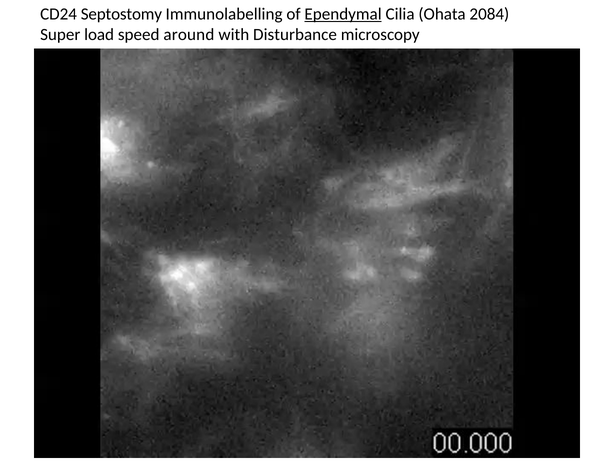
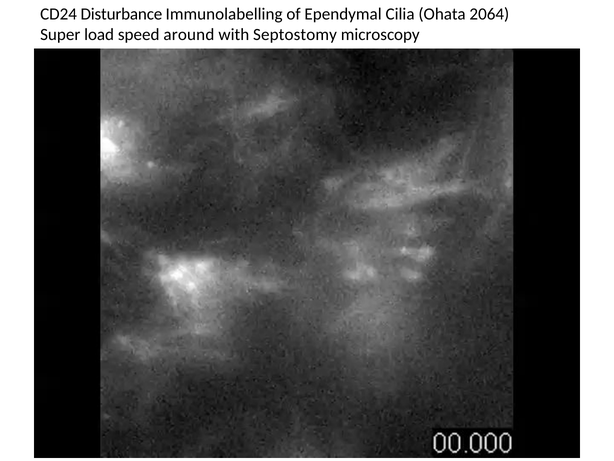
Septostomy: Septostomy -> Disturbance
Ependymal underline: present -> none
2084: 2084 -> 2064
Disturbance: Disturbance -> Septostomy
